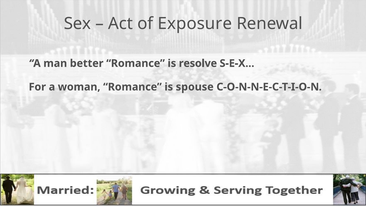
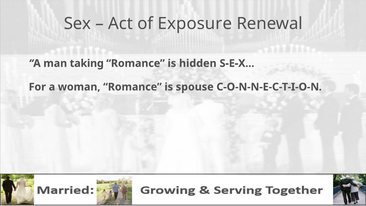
better: better -> taking
resolve: resolve -> hidden
